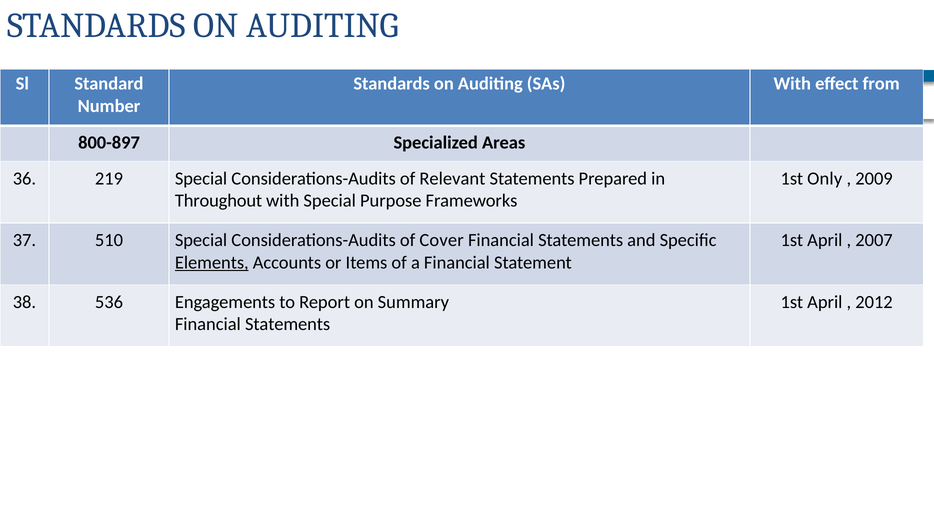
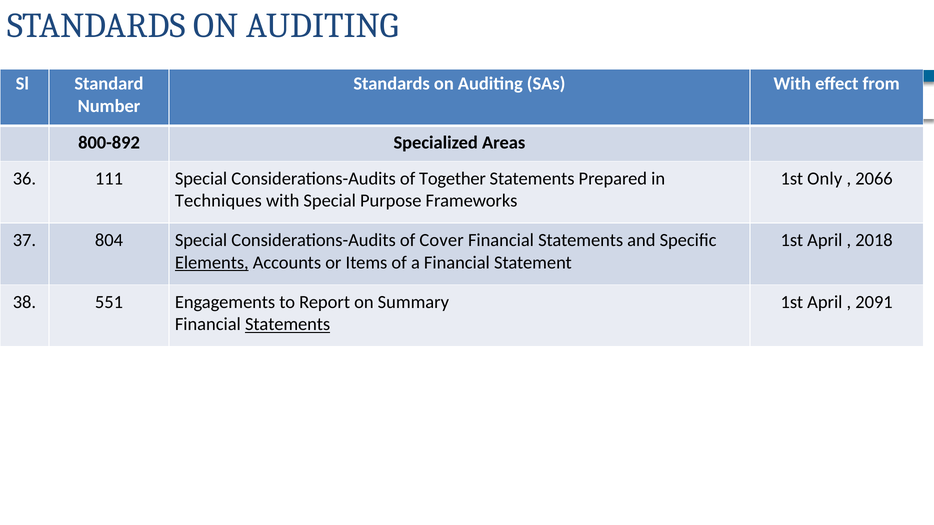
800-897: 800-897 -> 800-892
219: 219 -> 111
Relevant: Relevant -> Together
2009: 2009 -> 2066
Throughout: Throughout -> Techniques
510: 510 -> 804
2007: 2007 -> 2018
536: 536 -> 551
2012: 2012 -> 2091
Statements at (288, 325) underline: none -> present
